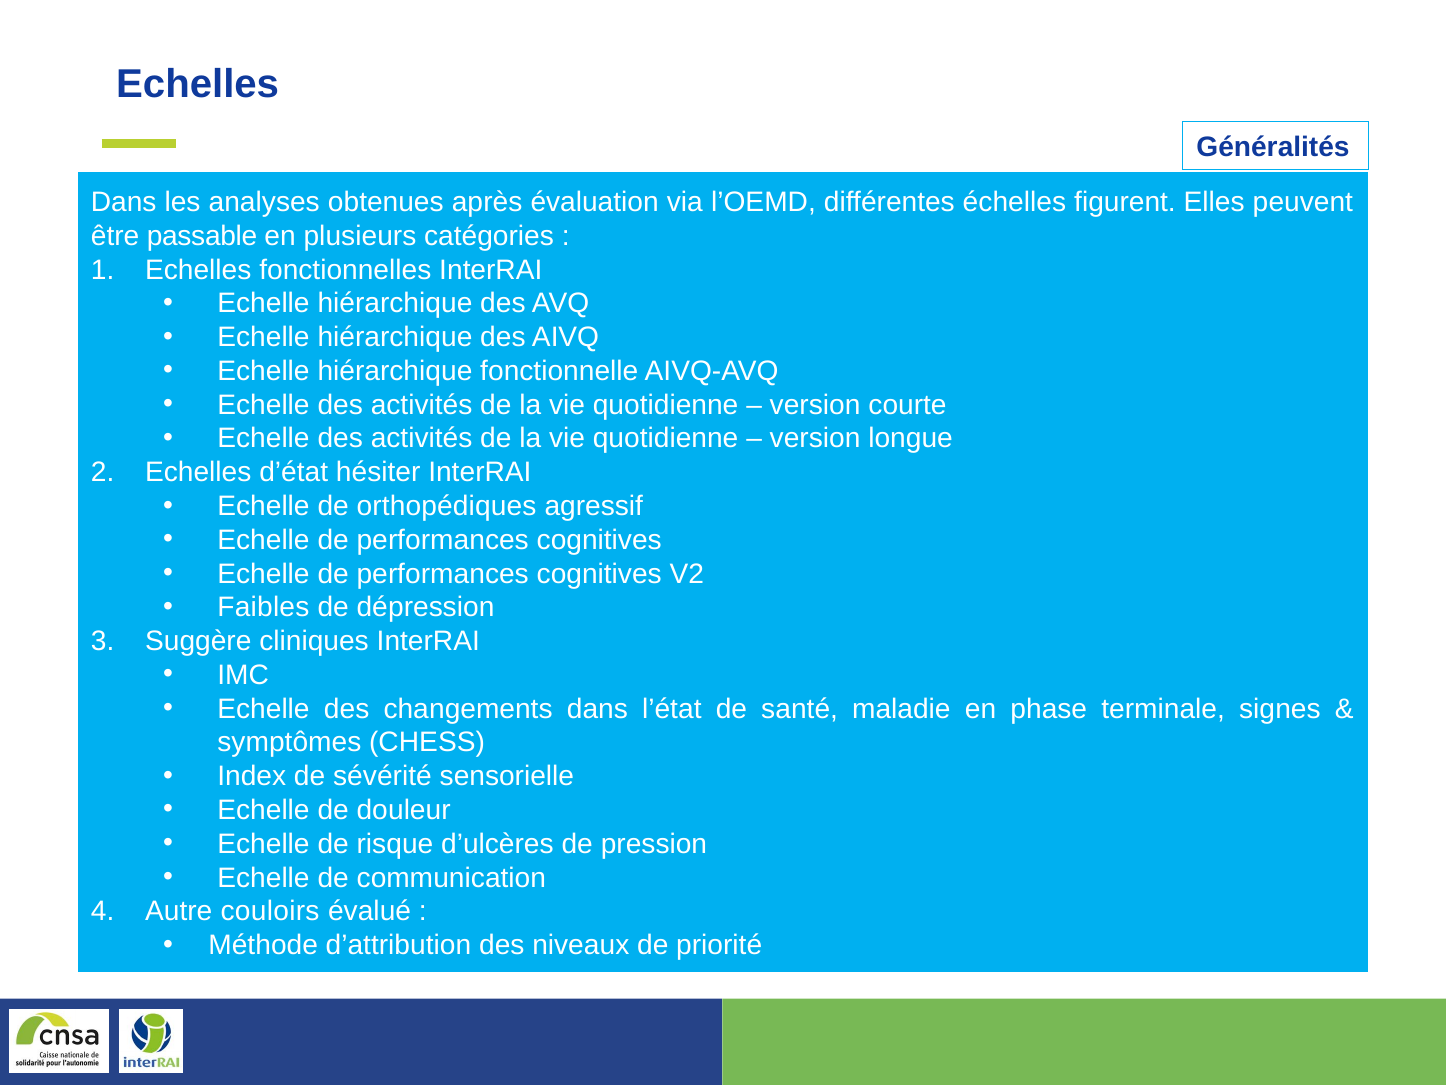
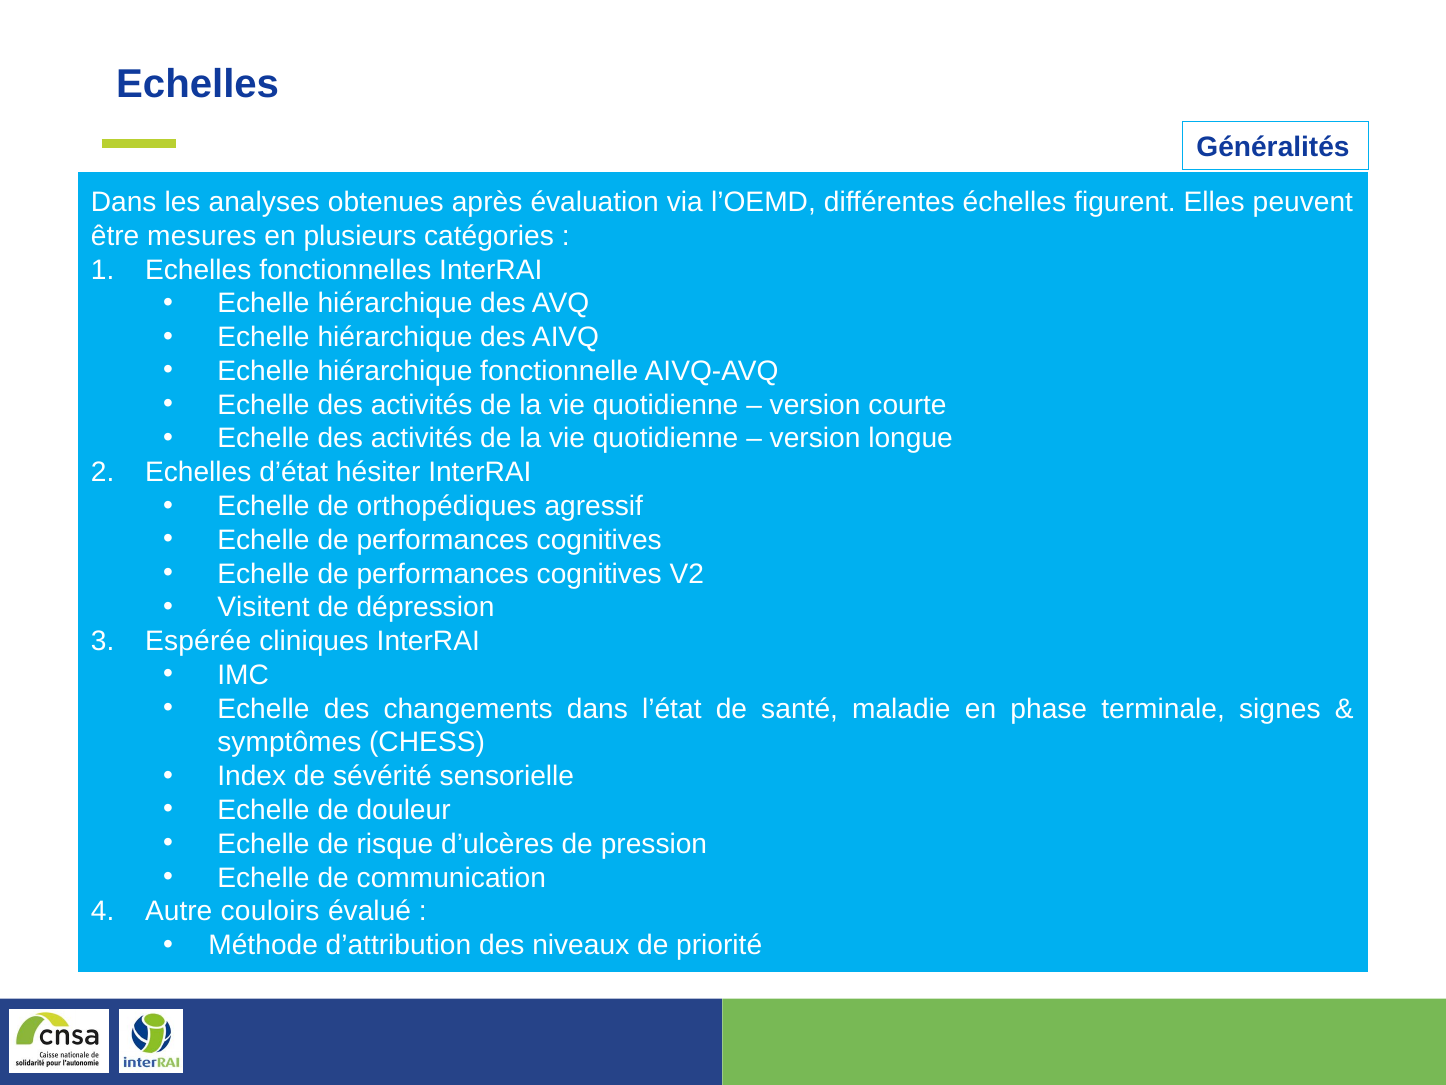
passable: passable -> mesures
Faibles: Faibles -> Visitent
Suggère: Suggère -> Espérée
